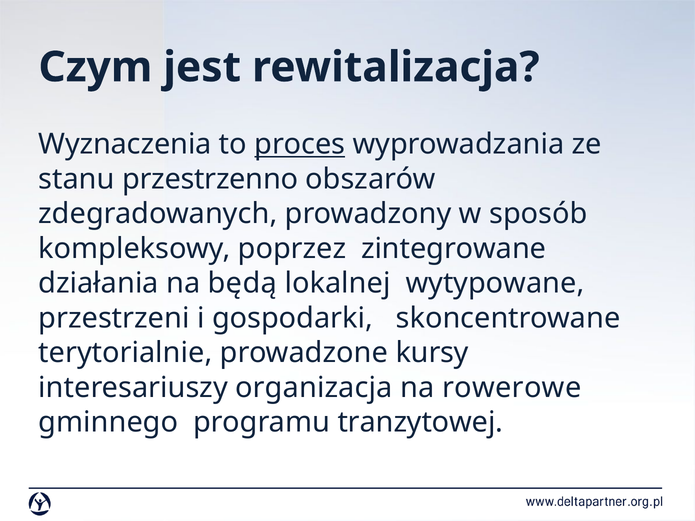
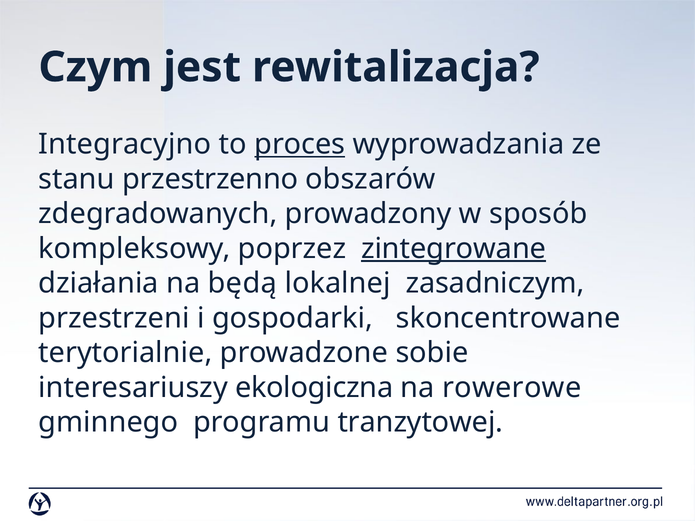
Wyznaczenia: Wyznaczenia -> Integracyjno
zintegrowane underline: none -> present
wytypowane: wytypowane -> zasadniczym
kursy: kursy -> sobie
organizacja: organizacja -> ekologiczna
